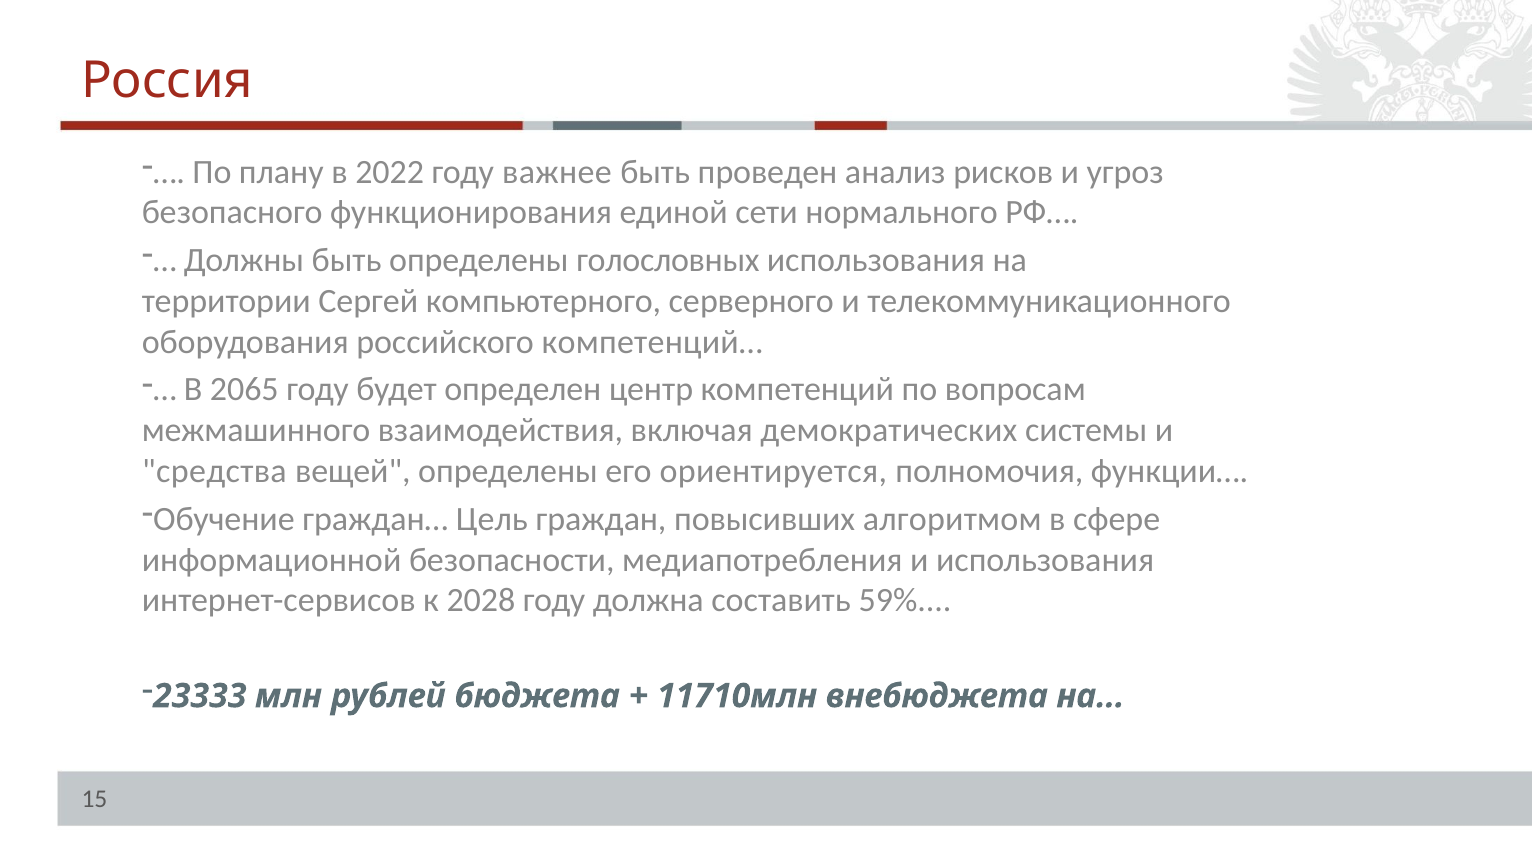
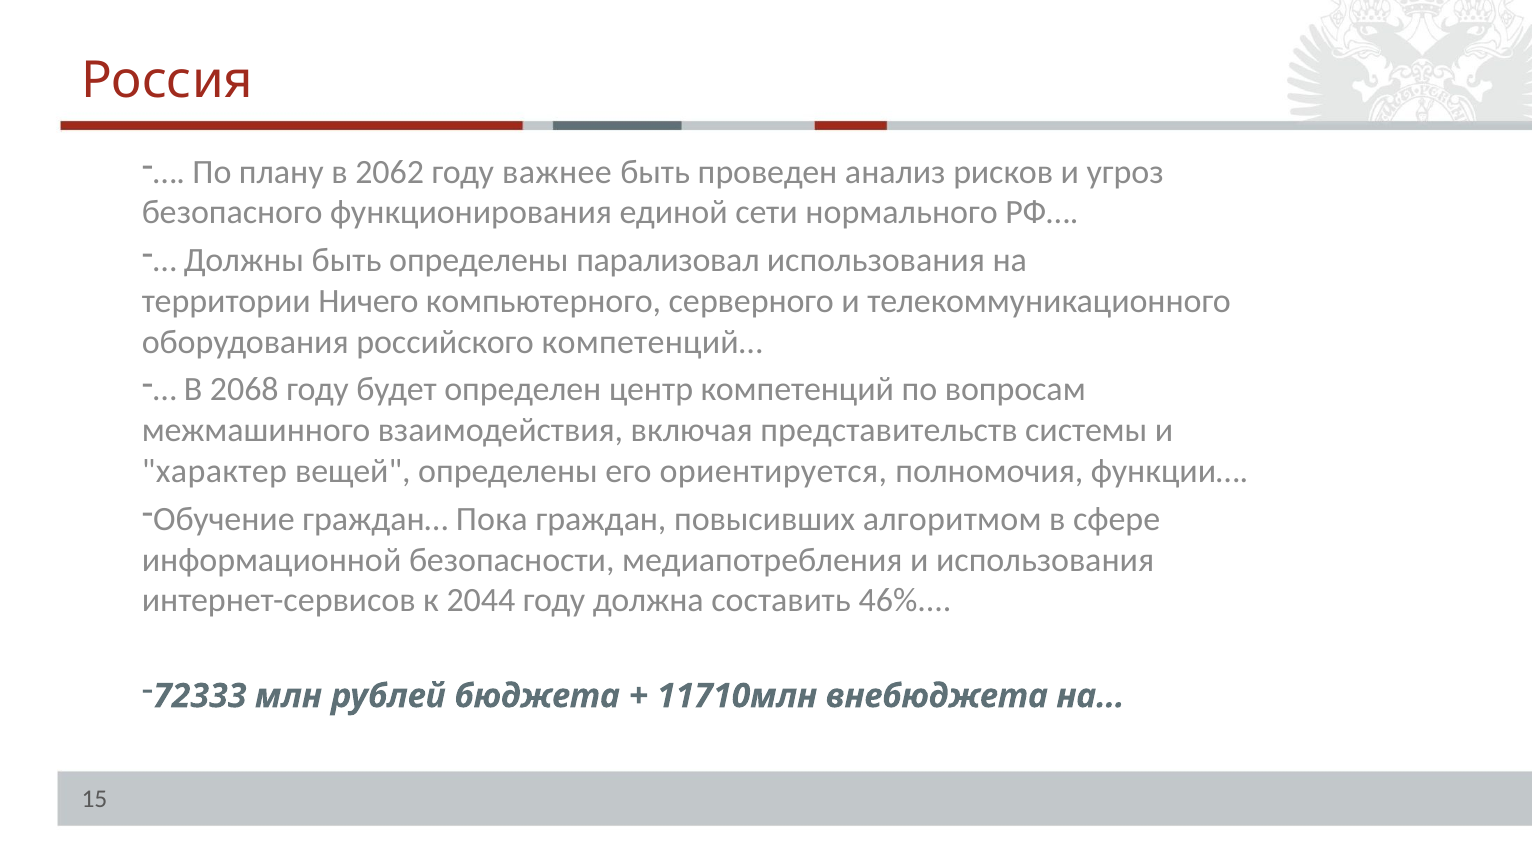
2022: 2022 -> 2062
голословных: голословных -> парализовал
Сергей: Сергей -> Ничего
2065: 2065 -> 2068
демократических: демократических -> представительств
средства: средства -> характер
Цель: Цель -> Пока
2028: 2028 -> 2044
59%: 59% -> 46%
23333: 23333 -> 72333
